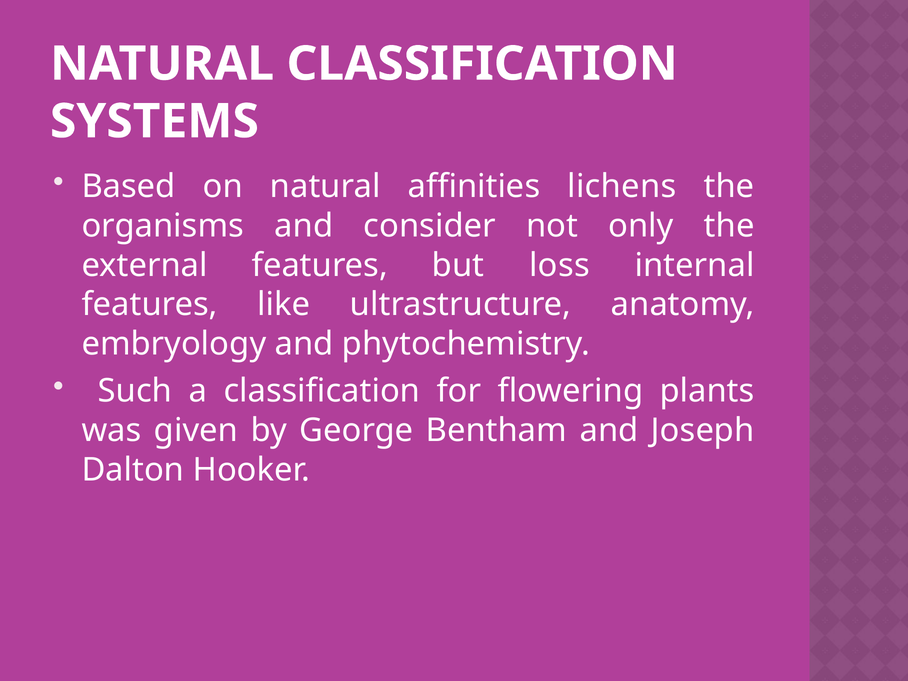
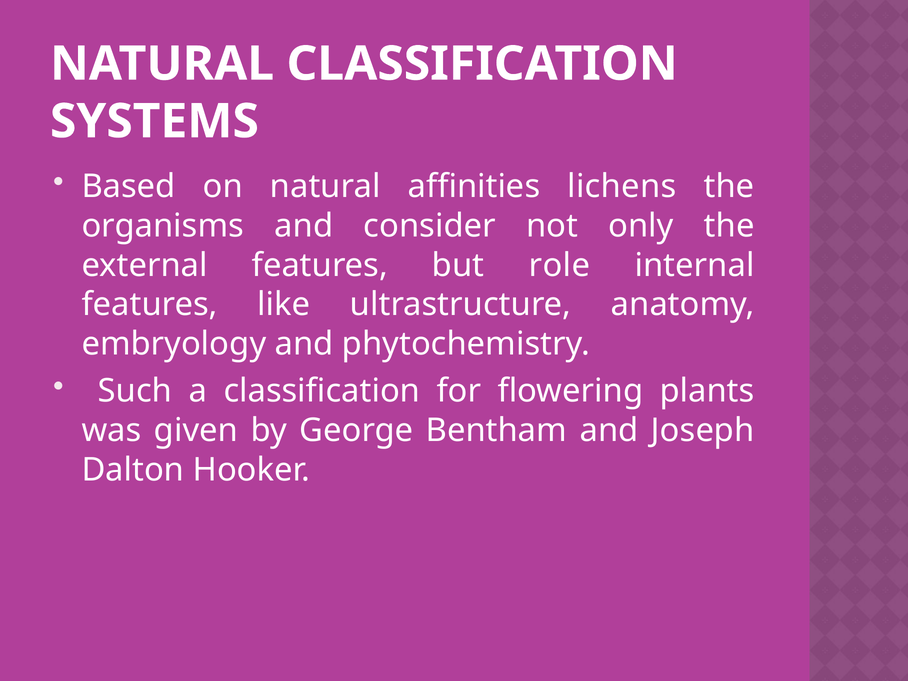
loss: loss -> role
